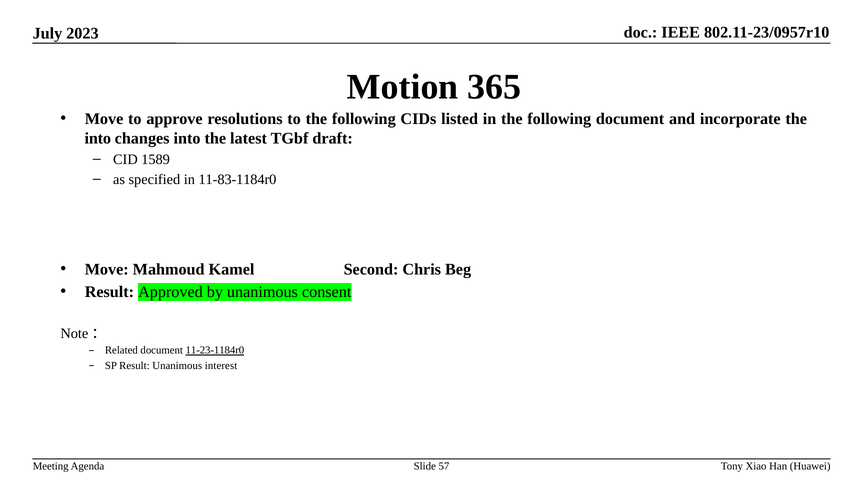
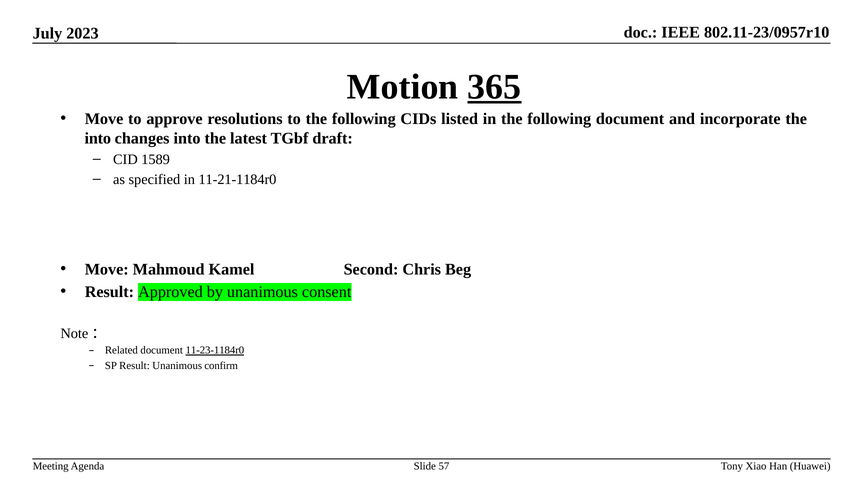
365 underline: none -> present
11-83-1184r0: 11-83-1184r0 -> 11-21-1184r0
interest: interest -> confirm
